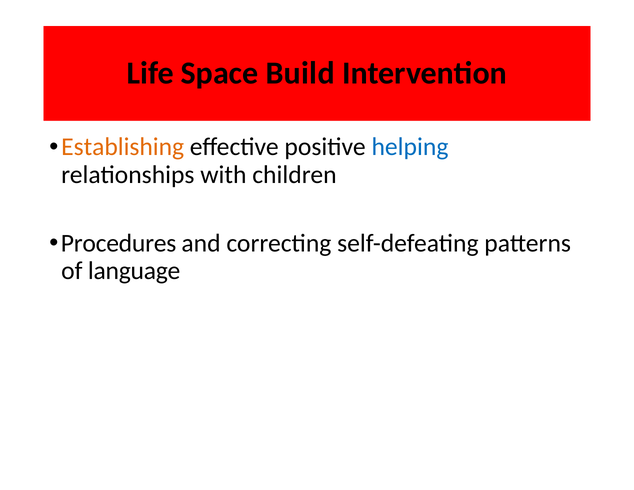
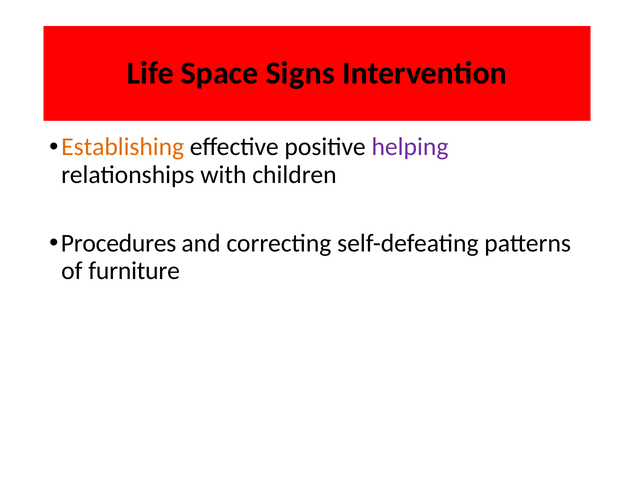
Build: Build -> Signs
helping colour: blue -> purple
language: language -> furniture
